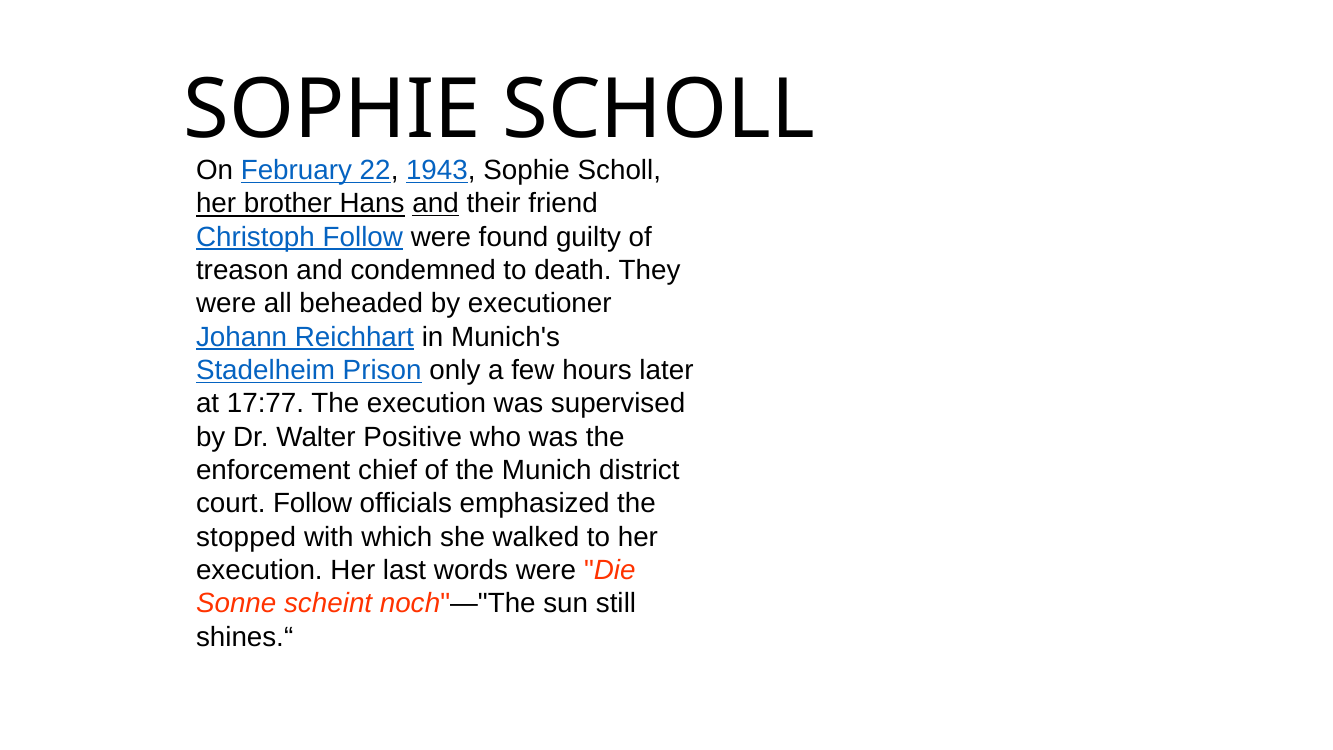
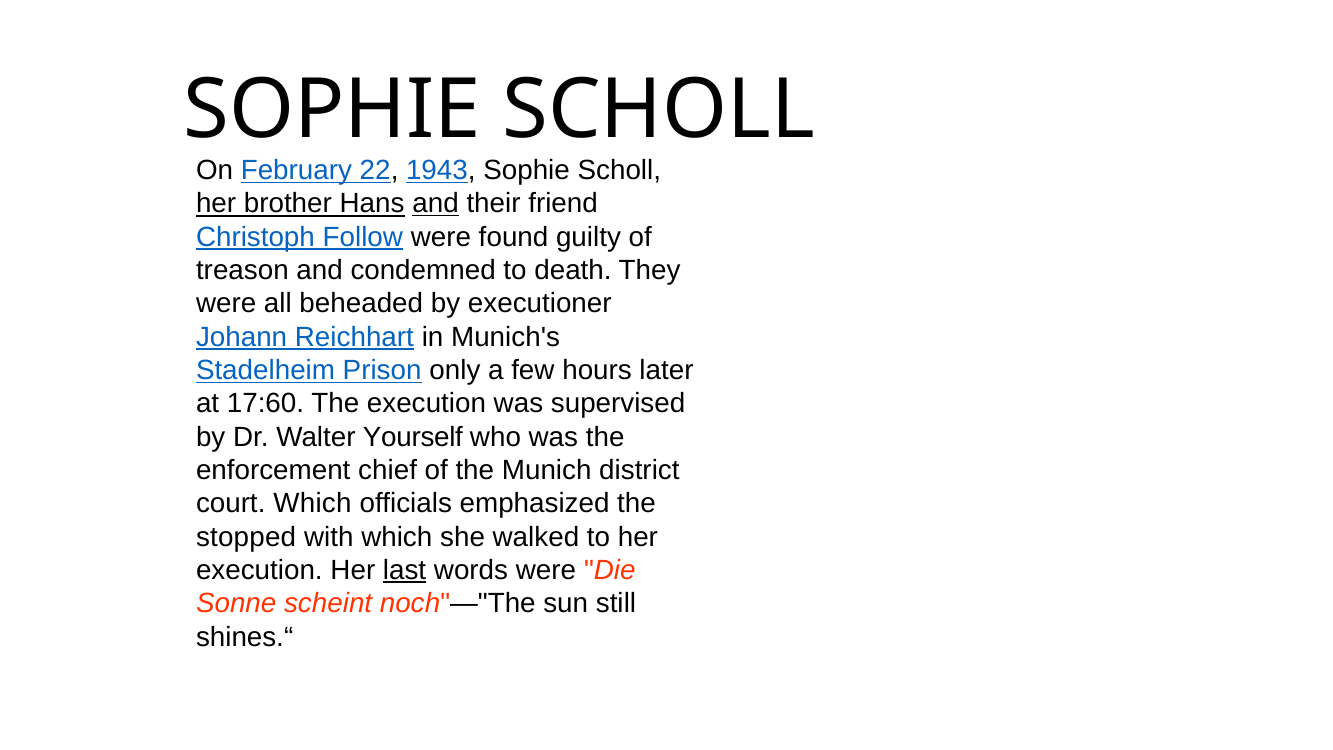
17:77: 17:77 -> 17:60
Positive: Positive -> Yourself
court Follow: Follow -> Which
last underline: none -> present
